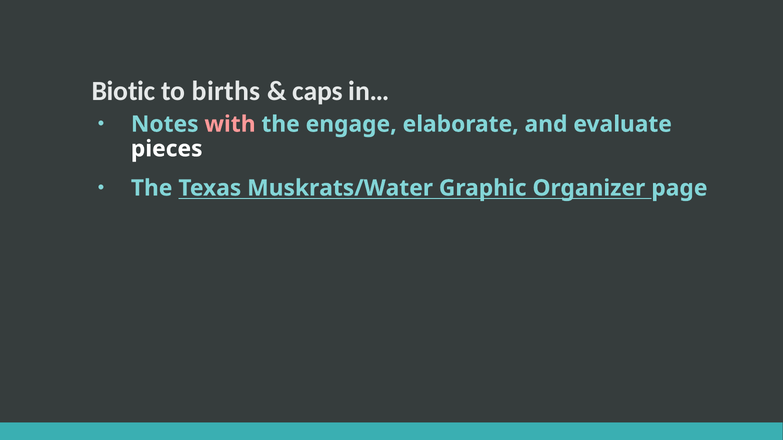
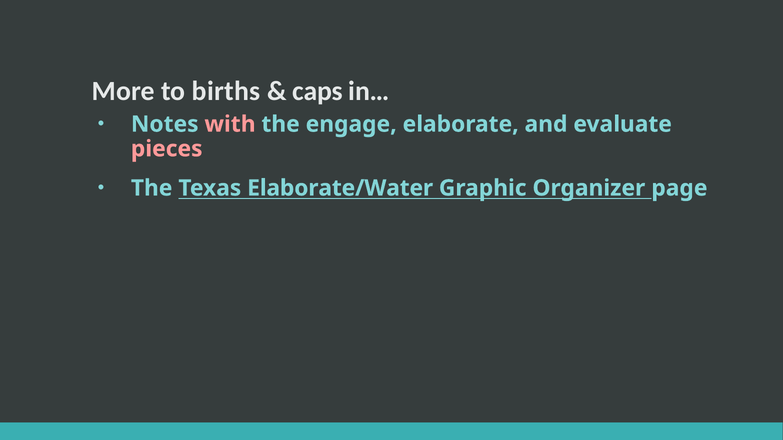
Biotic: Biotic -> More
pieces colour: white -> pink
Muskrats/Water: Muskrats/Water -> Elaborate/Water
